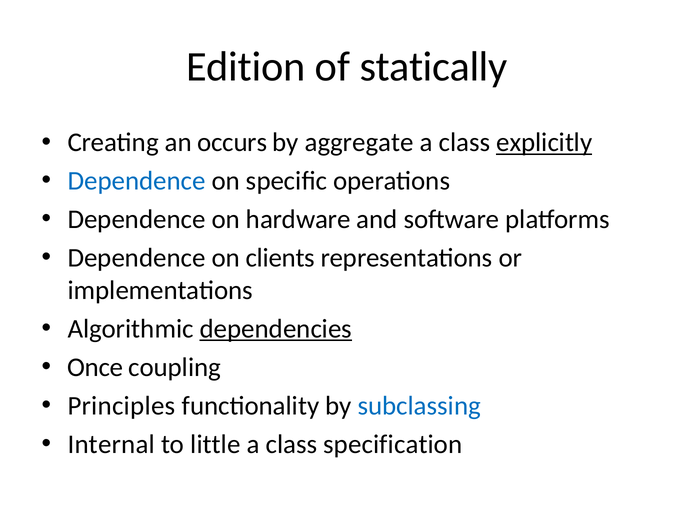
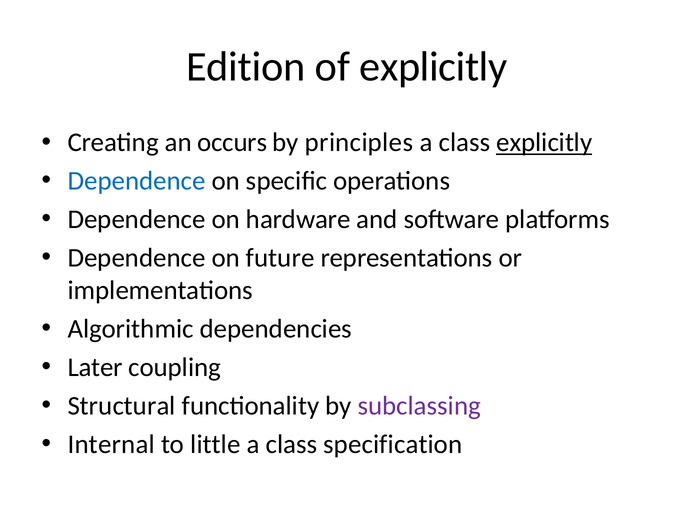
of statically: statically -> explicitly
aggregate: aggregate -> principles
clients: clients -> future
dependencies underline: present -> none
Once: Once -> Later
Principles: Principles -> Structural
subclassing colour: blue -> purple
